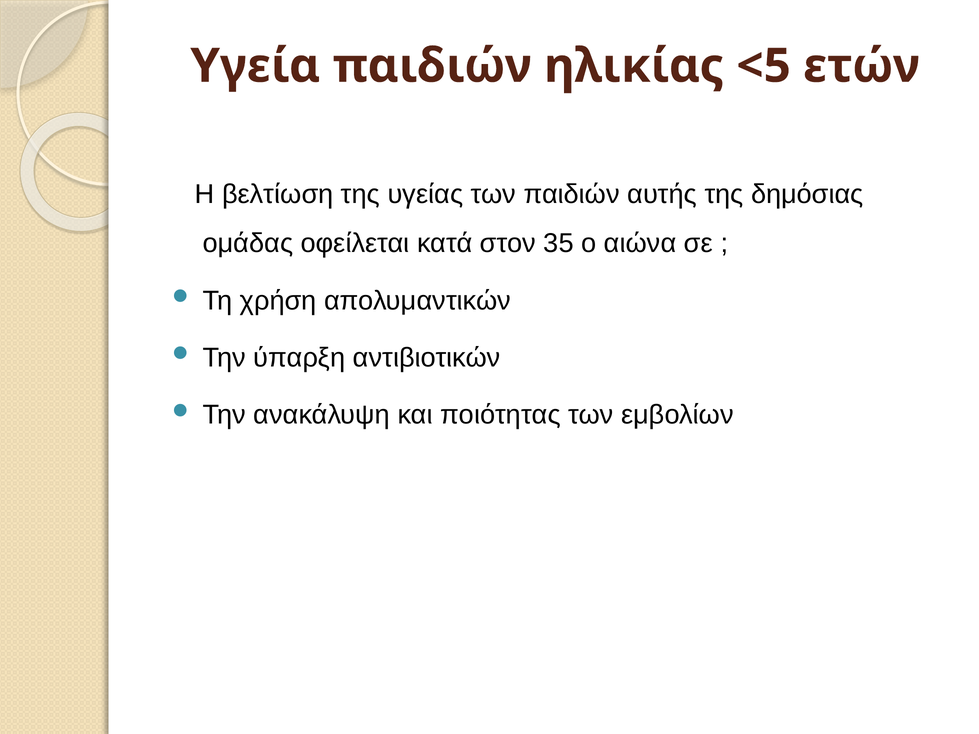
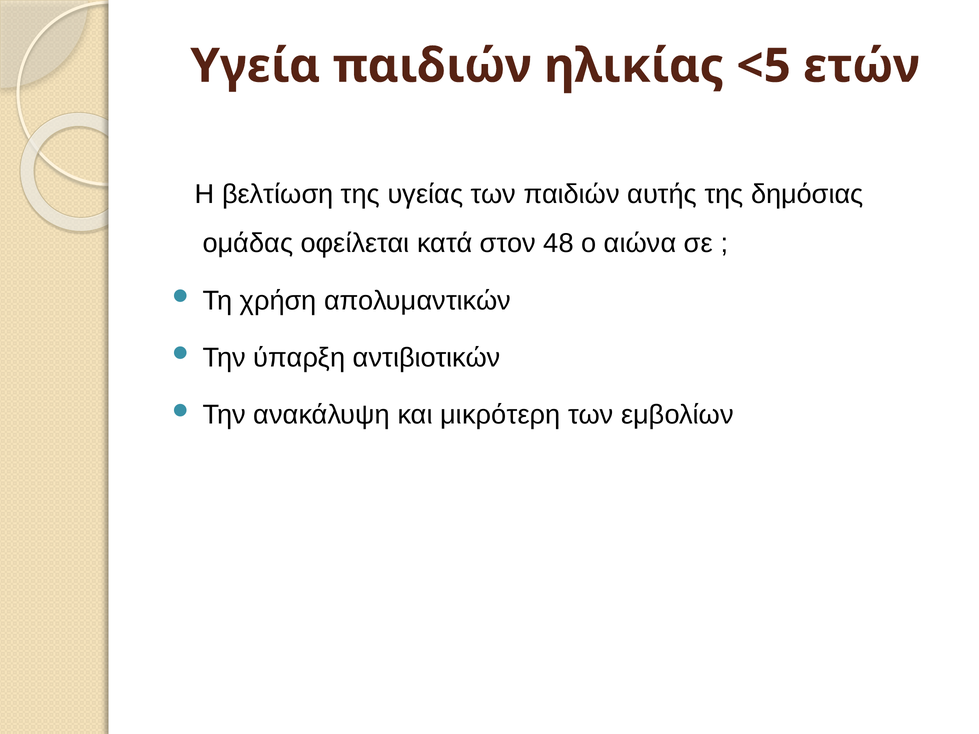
35: 35 -> 48
ποιότητας: ποιότητας -> μικρότερη
